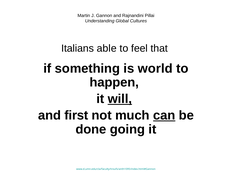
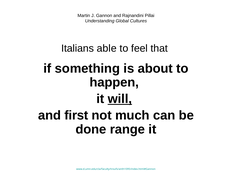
world: world -> about
can underline: present -> none
going: going -> range
